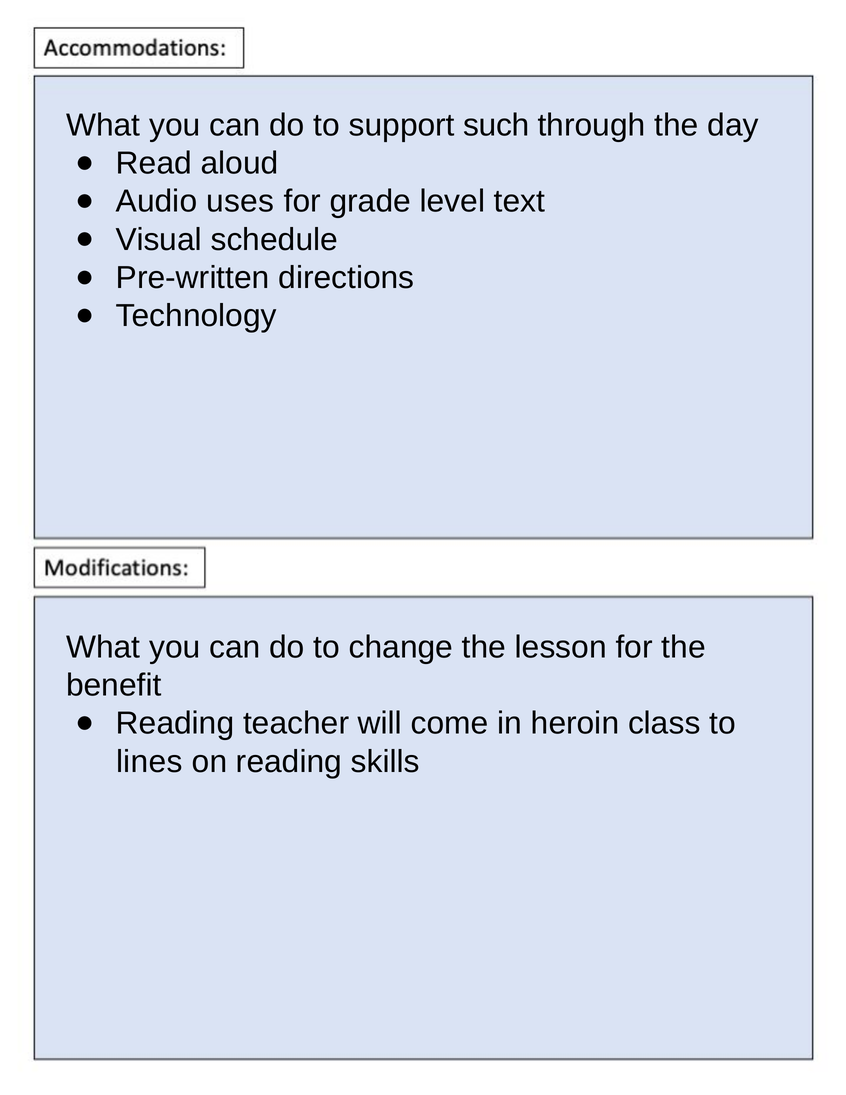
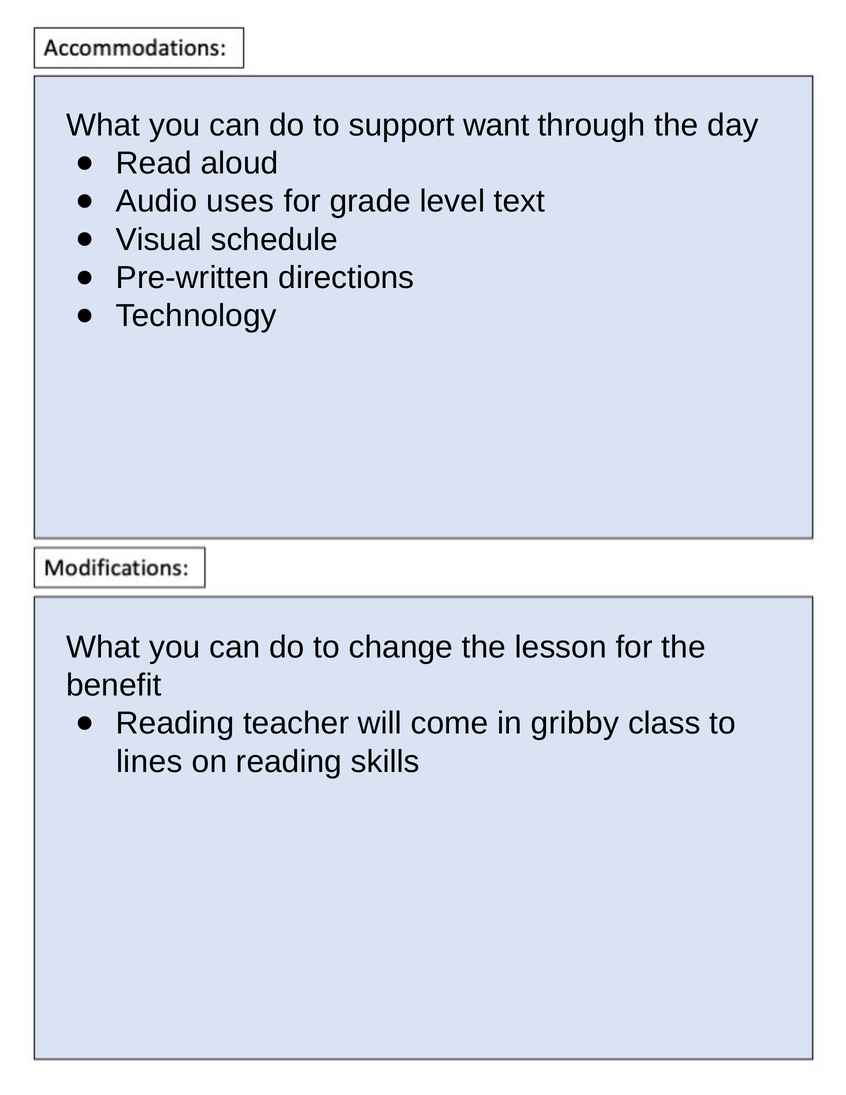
such: such -> want
heroin: heroin -> gribby
